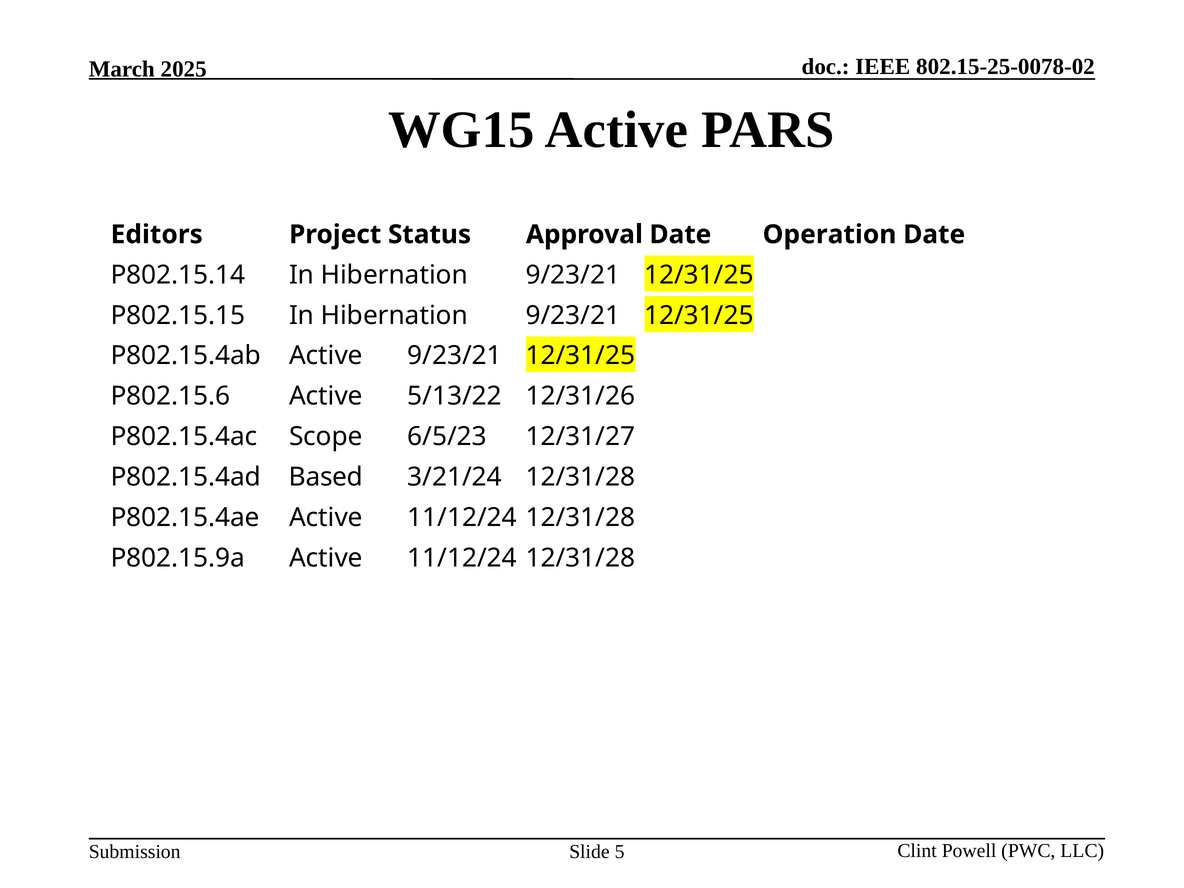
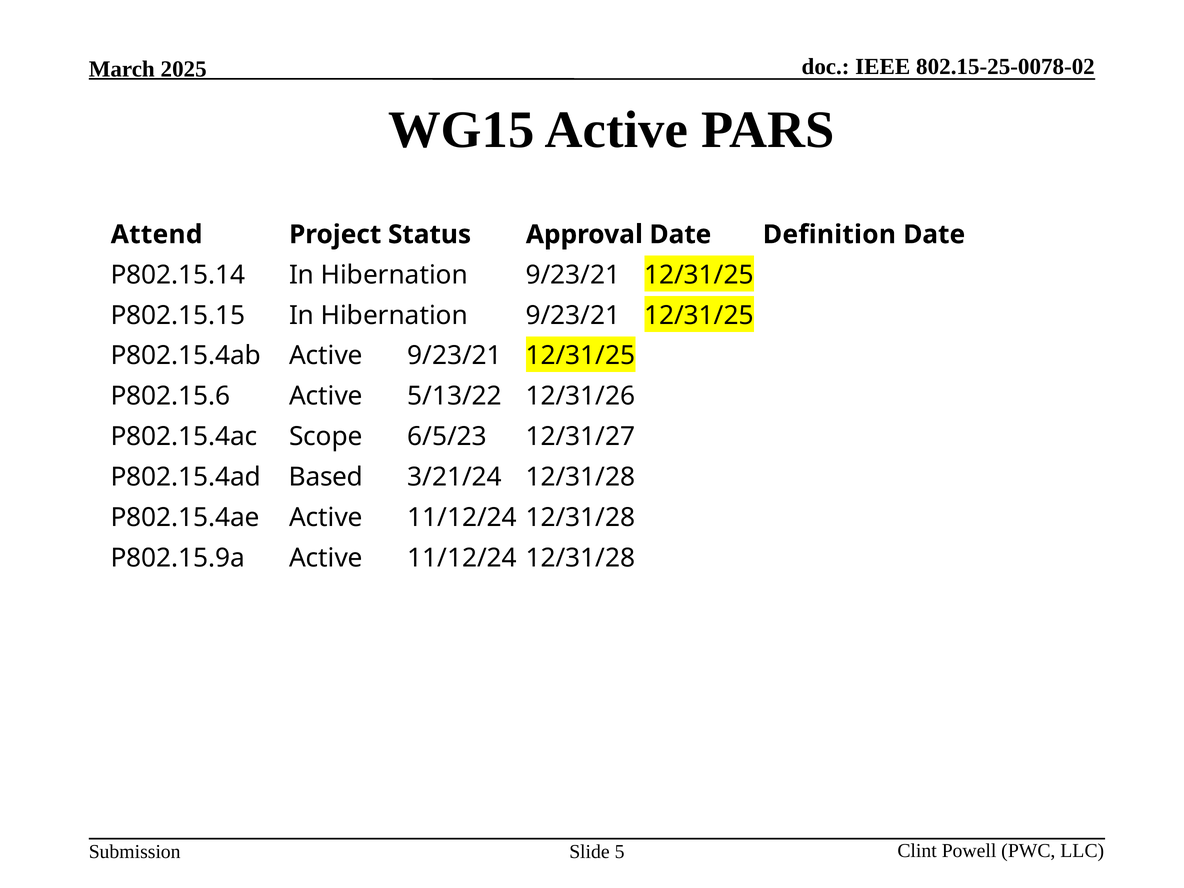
Editors: Editors -> Attend
Operation: Operation -> Definition
